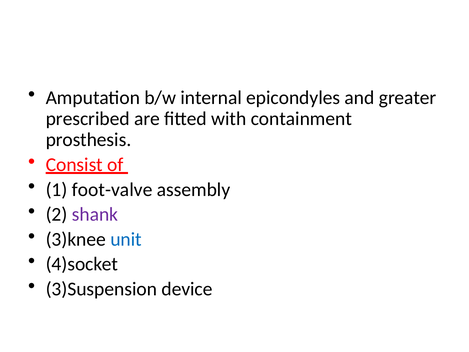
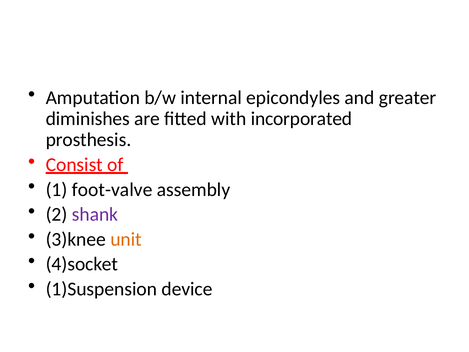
prescribed: prescribed -> diminishes
containment: containment -> incorporated
unit colour: blue -> orange
3)Suspension: 3)Suspension -> 1)Suspension
